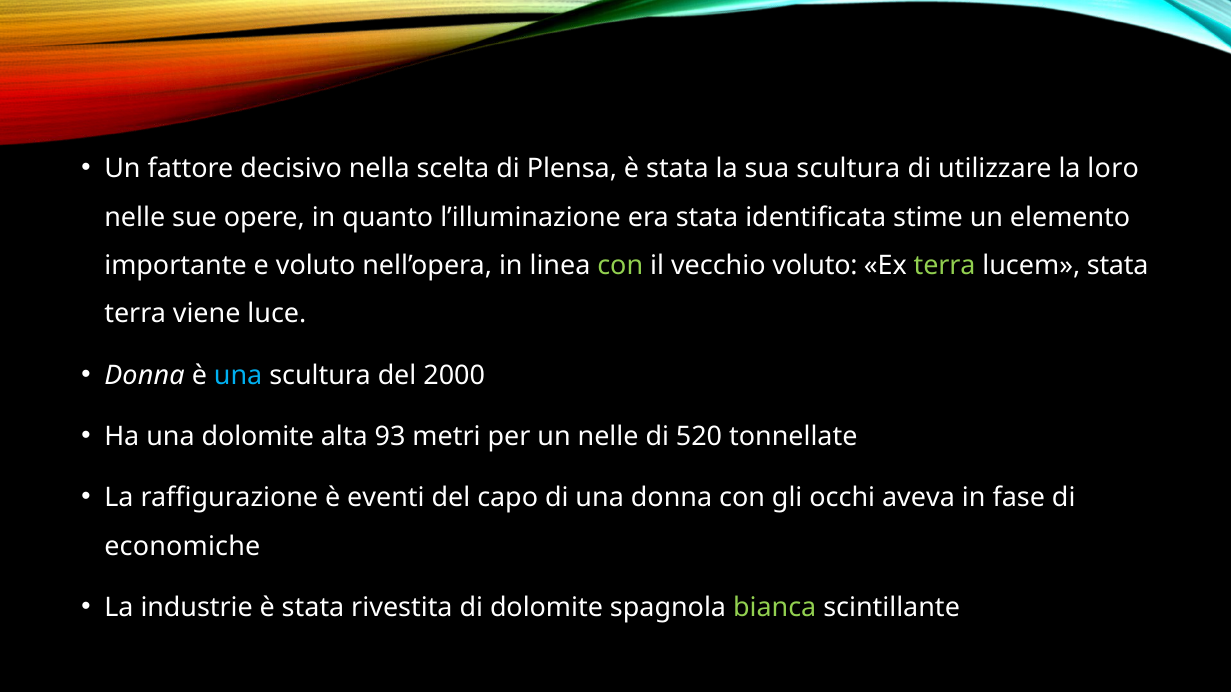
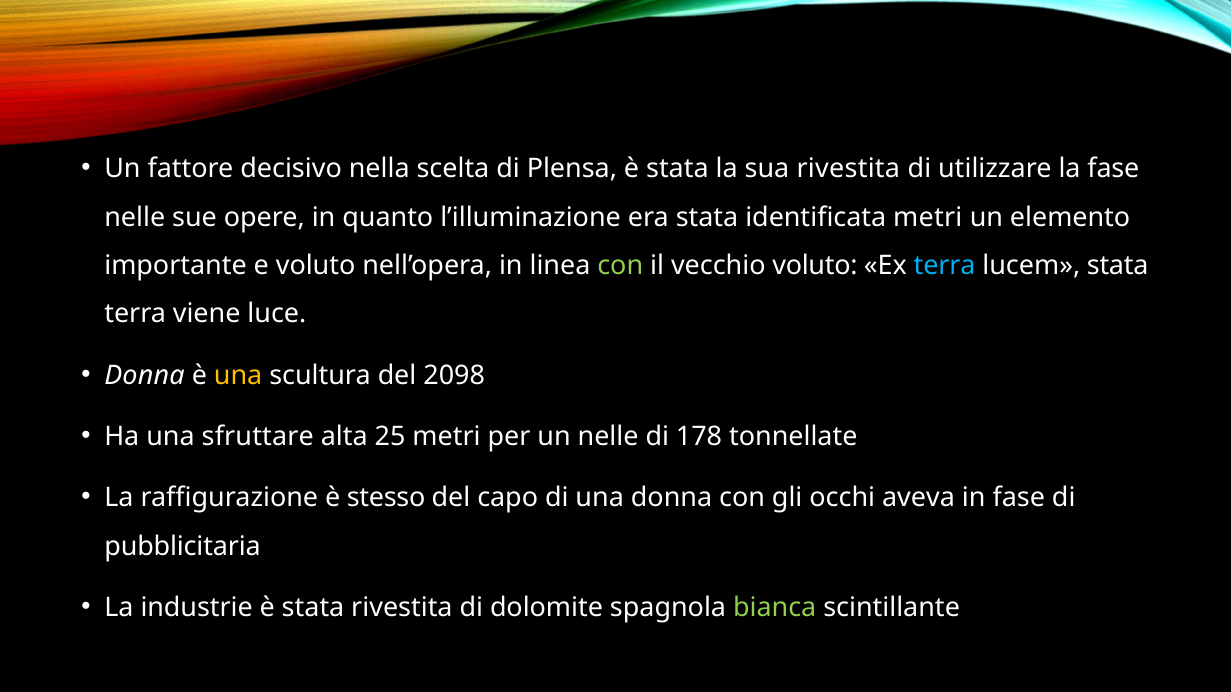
sua scultura: scultura -> rivestita
la loro: loro -> fase
identificata stime: stime -> metri
terra at (945, 266) colour: light green -> light blue
una at (238, 376) colour: light blue -> yellow
2000: 2000 -> 2098
una dolomite: dolomite -> sfruttare
93: 93 -> 25
520: 520 -> 178
eventi: eventi -> stesso
economiche: economiche -> pubblicitaria
